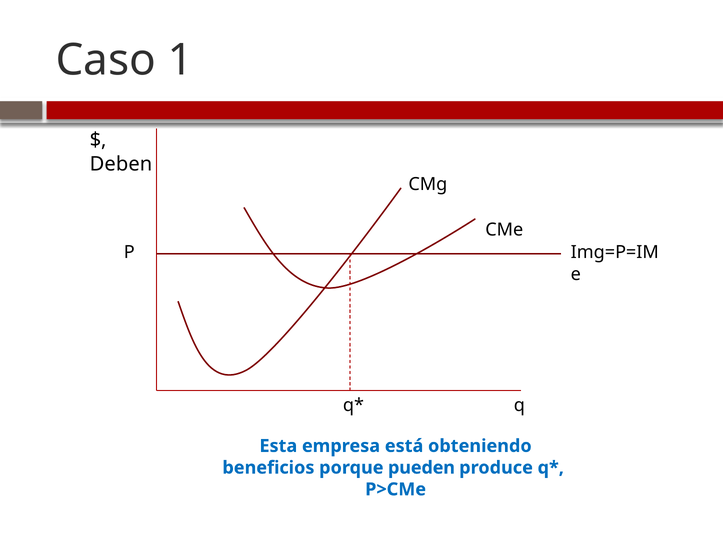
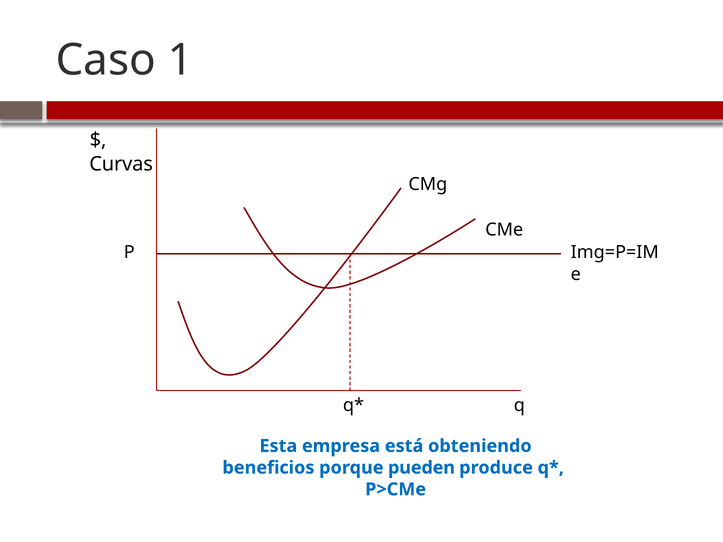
Deben: Deben -> Curvas
